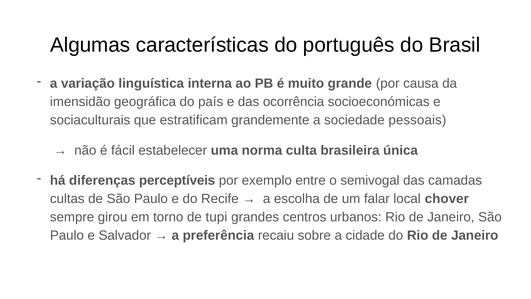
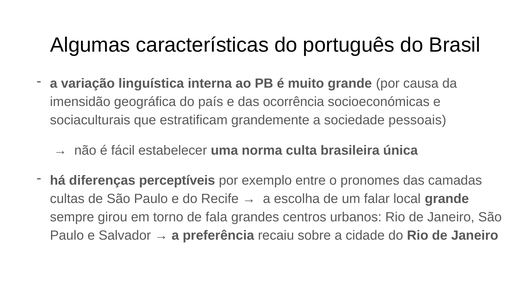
semivogal: semivogal -> pronomes
local chover: chover -> grande
tupi: tupi -> fala
